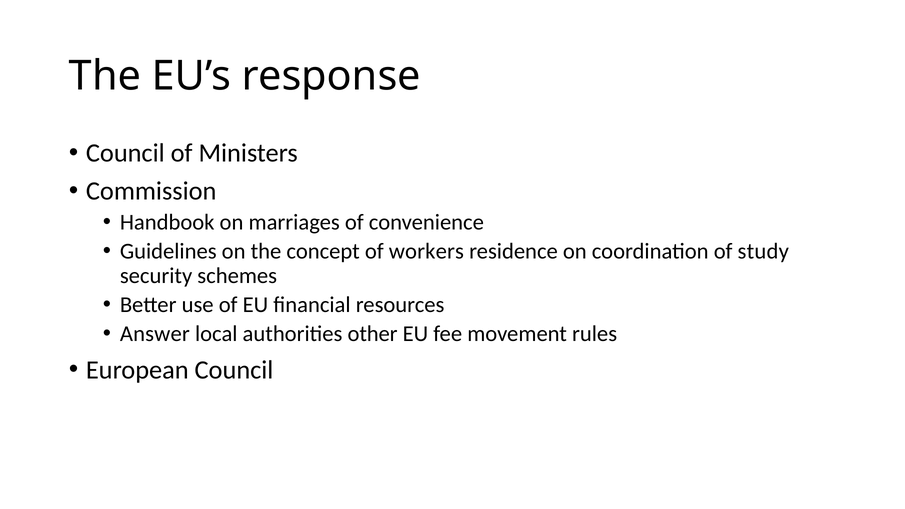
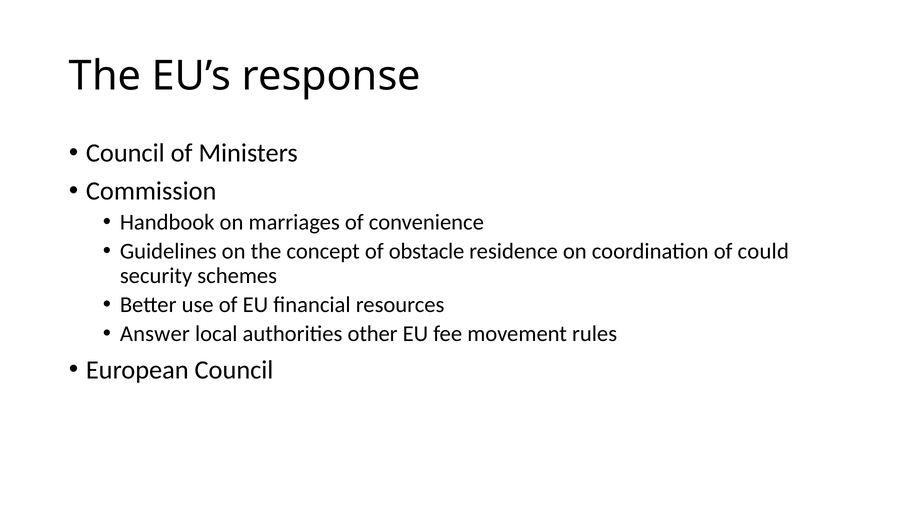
workers: workers -> obstacle
study: study -> could
